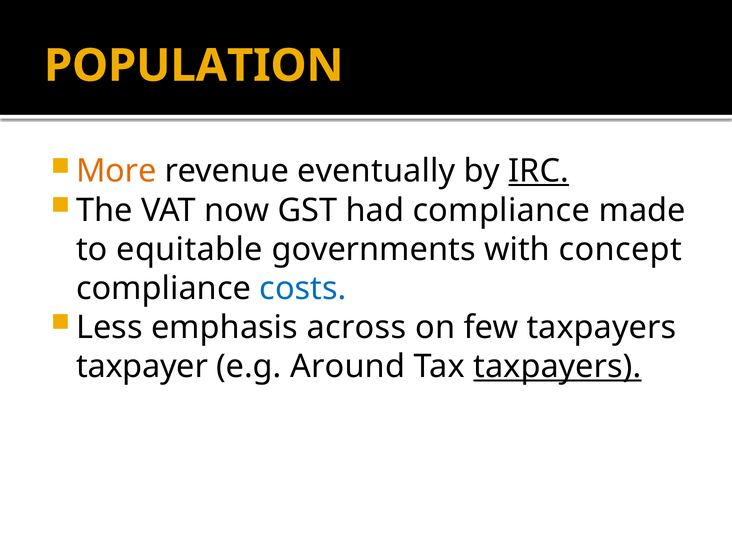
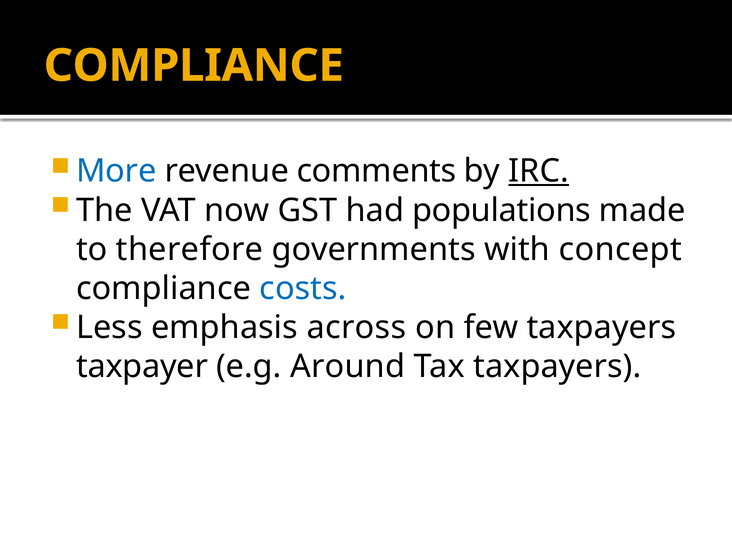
POPULATION at (194, 66): POPULATION -> COMPLIANCE
More colour: orange -> blue
eventually: eventually -> comments
had compliance: compliance -> populations
equitable: equitable -> therefore
taxpayers at (557, 366) underline: present -> none
